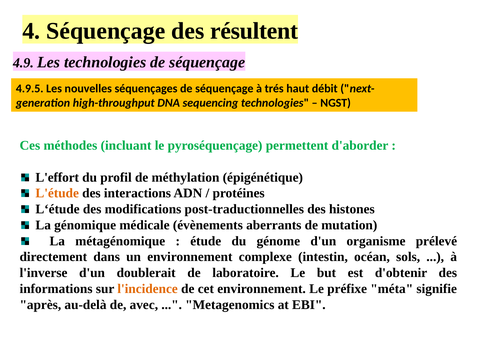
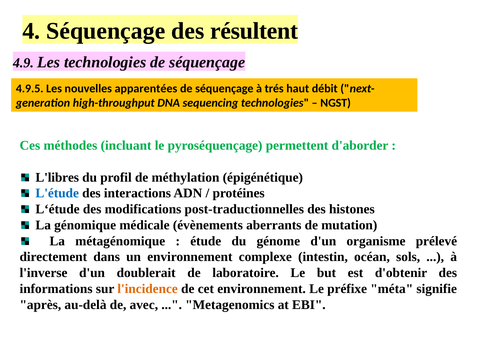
séquençages: séquençages -> apparentées
L'effort: L'effort -> L'libres
L'étude colour: orange -> blue
